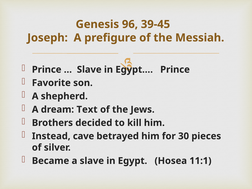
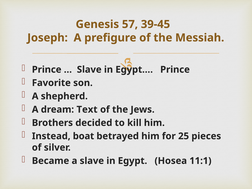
96: 96 -> 57
cave: cave -> boat
30: 30 -> 25
